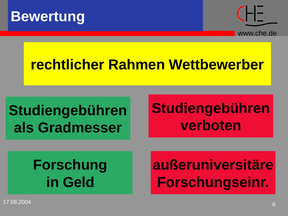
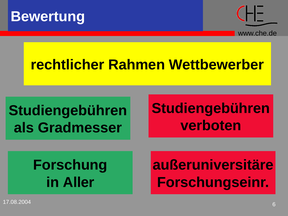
Geld: Geld -> Aller
